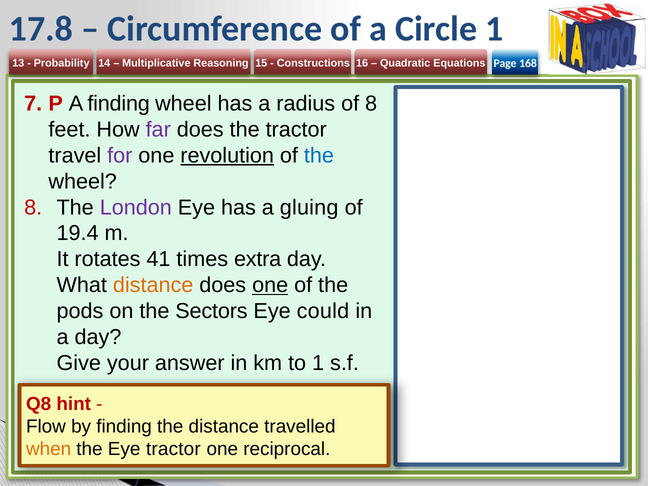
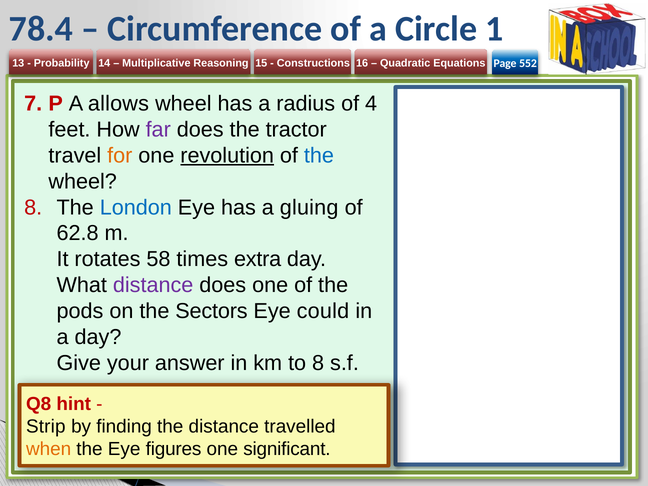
17.8: 17.8 -> 78.4
168: 168 -> 552
A finding: finding -> allows
of 8: 8 -> 4
for colour: purple -> orange
London colour: purple -> blue
19.4: 19.4 -> 62.8
41: 41 -> 58
distance at (153, 285) colour: orange -> purple
one at (270, 285) underline: present -> none
to 1: 1 -> 8
Flow: Flow -> Strip
Eye tractor: tractor -> figures
reciprocal: reciprocal -> significant
